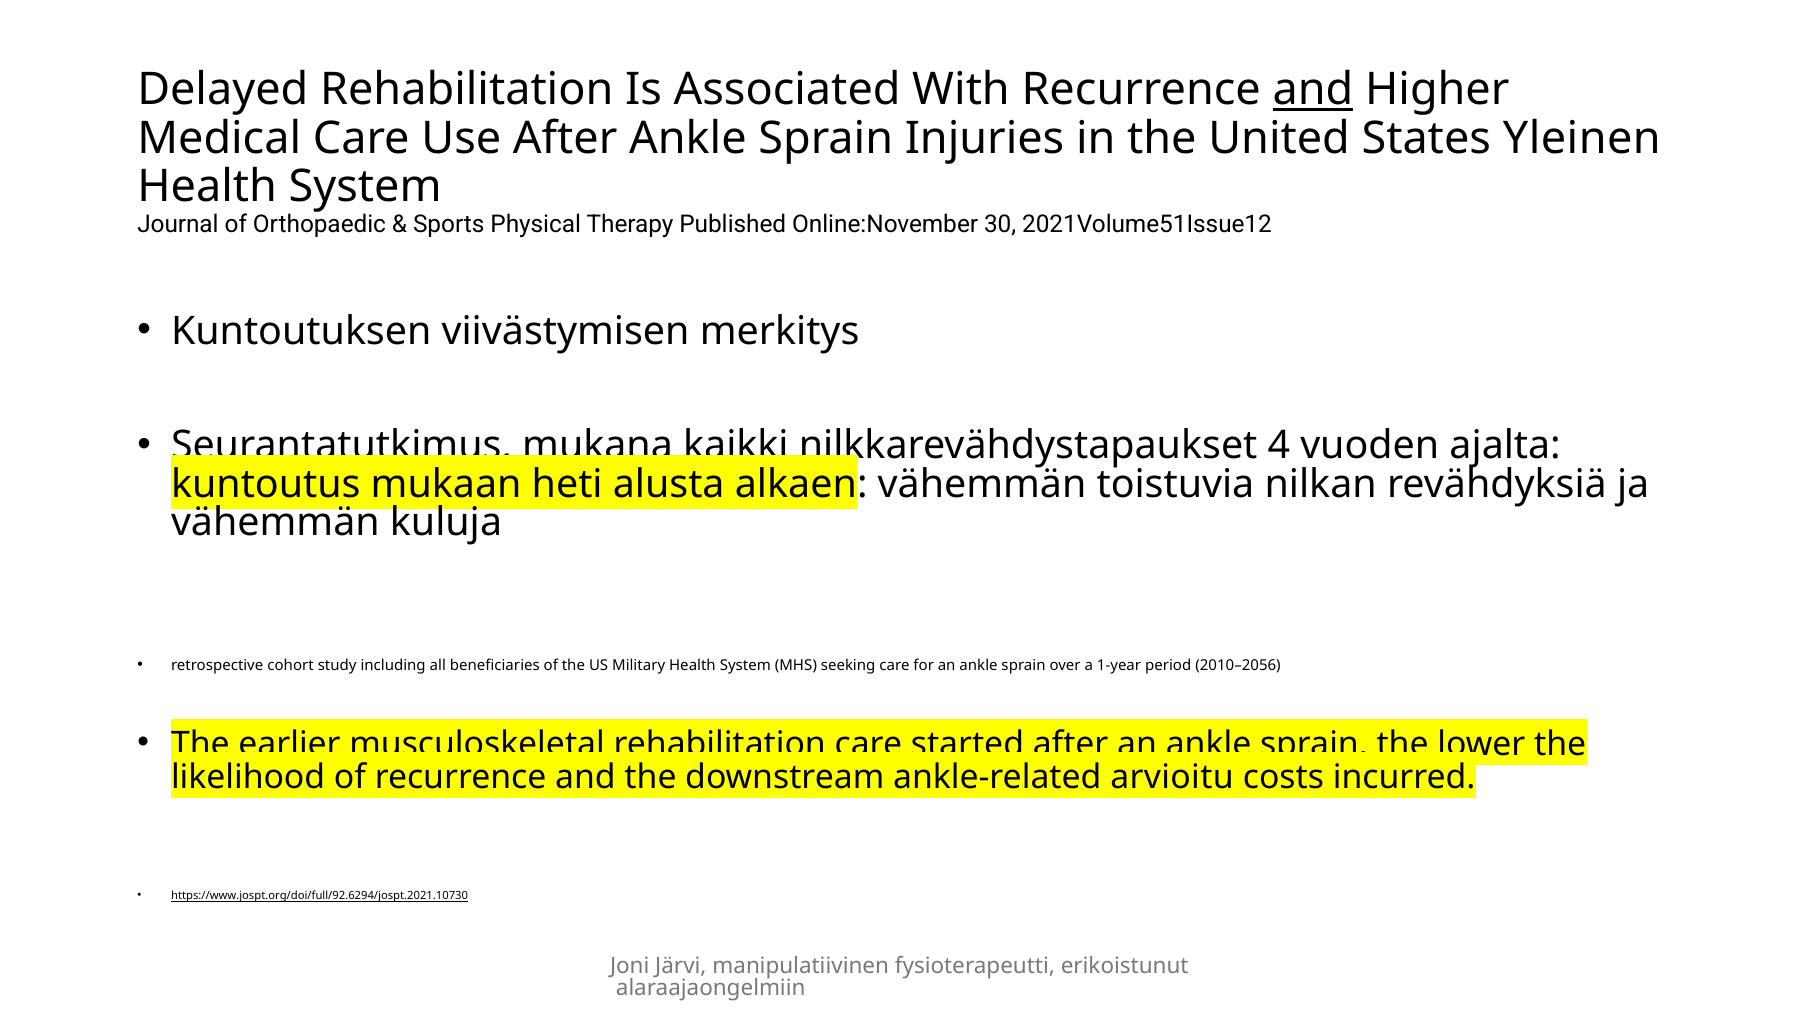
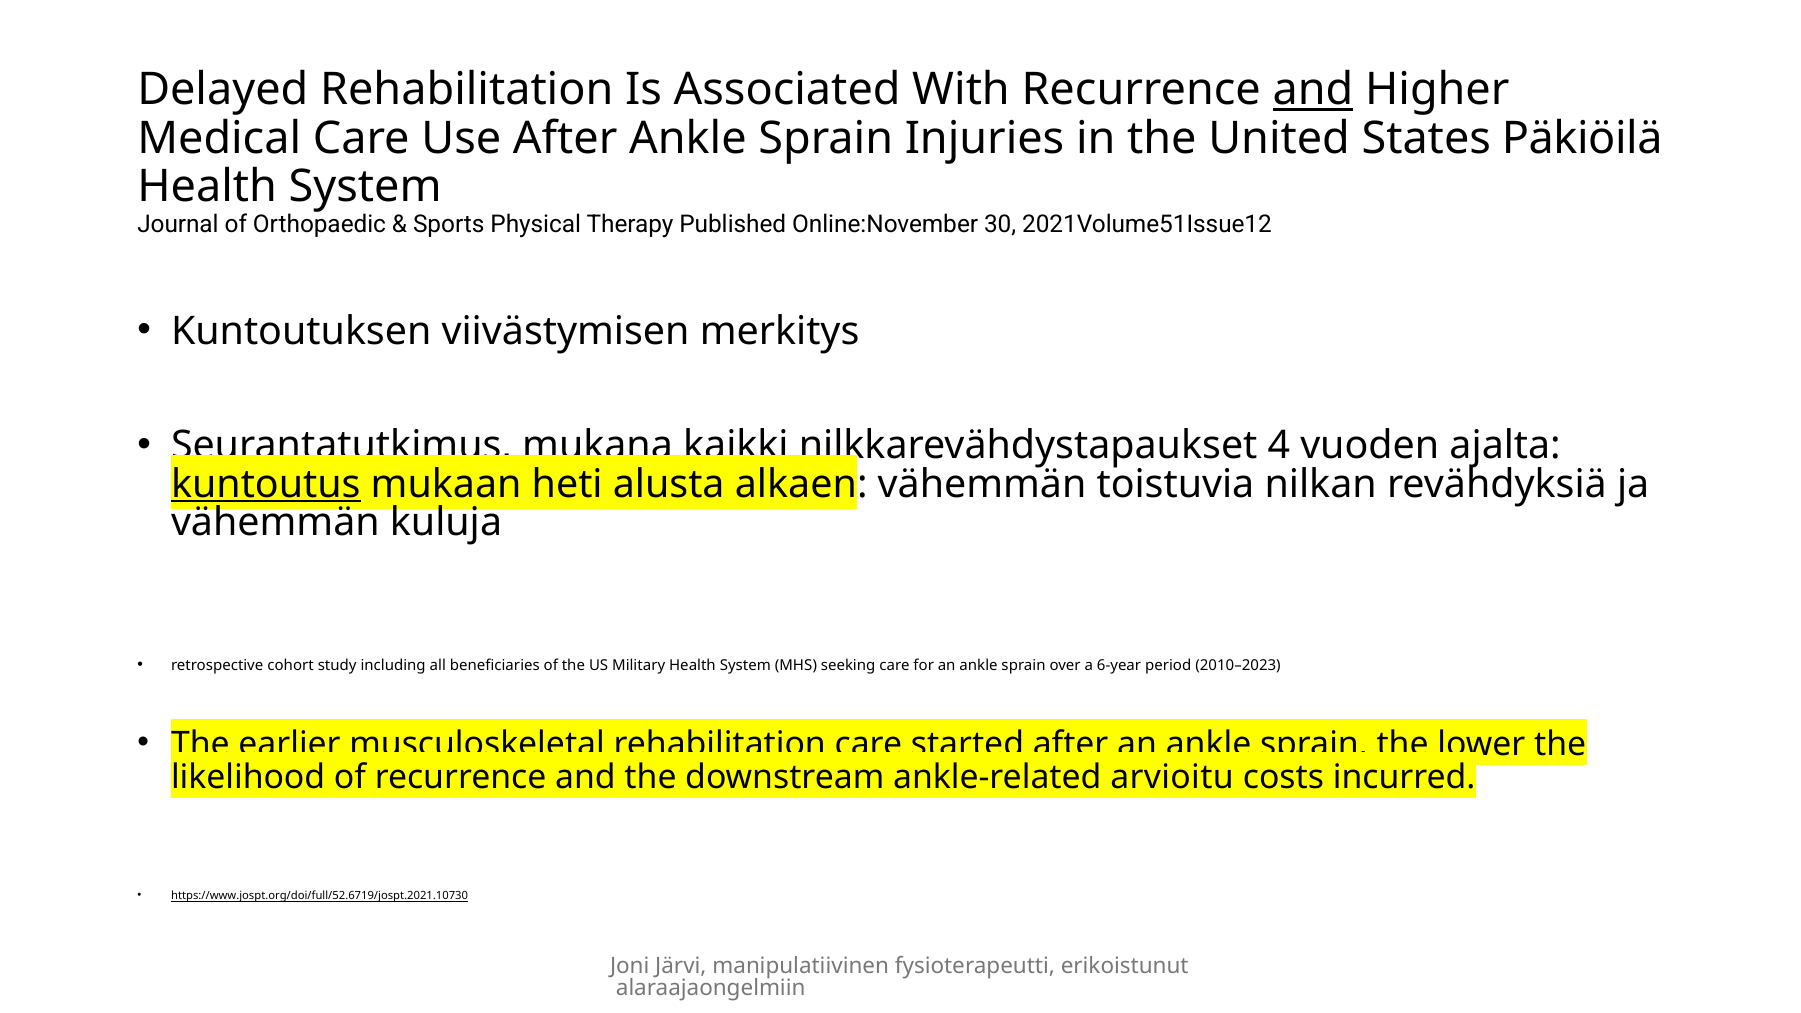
Yleinen: Yleinen -> Päkiöilä
kuntoutus underline: none -> present
1-year: 1-year -> 6-year
2010–2056: 2010–2056 -> 2010–2023
https://www.jospt.org/doi/full/92.6294/jospt.2021.10730: https://www.jospt.org/doi/full/92.6294/jospt.2021.10730 -> https://www.jospt.org/doi/full/52.6719/jospt.2021.10730
